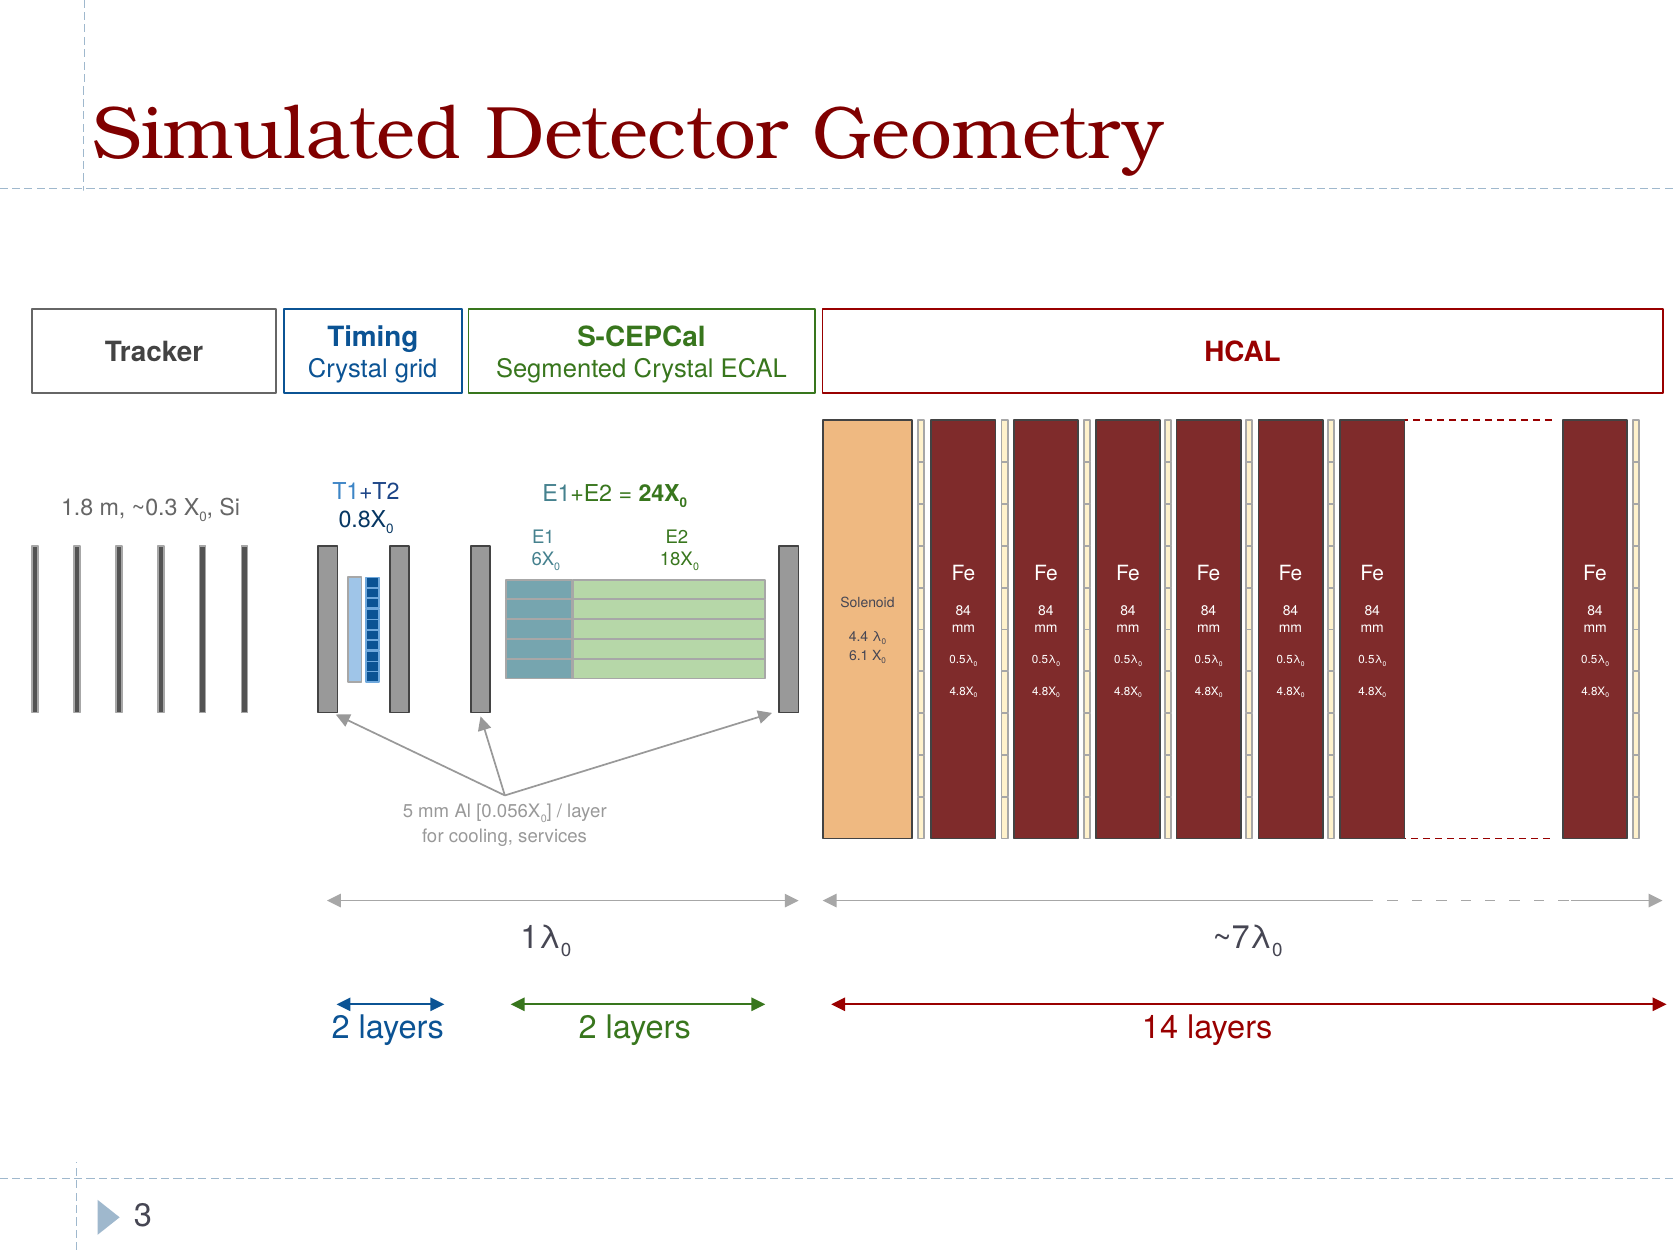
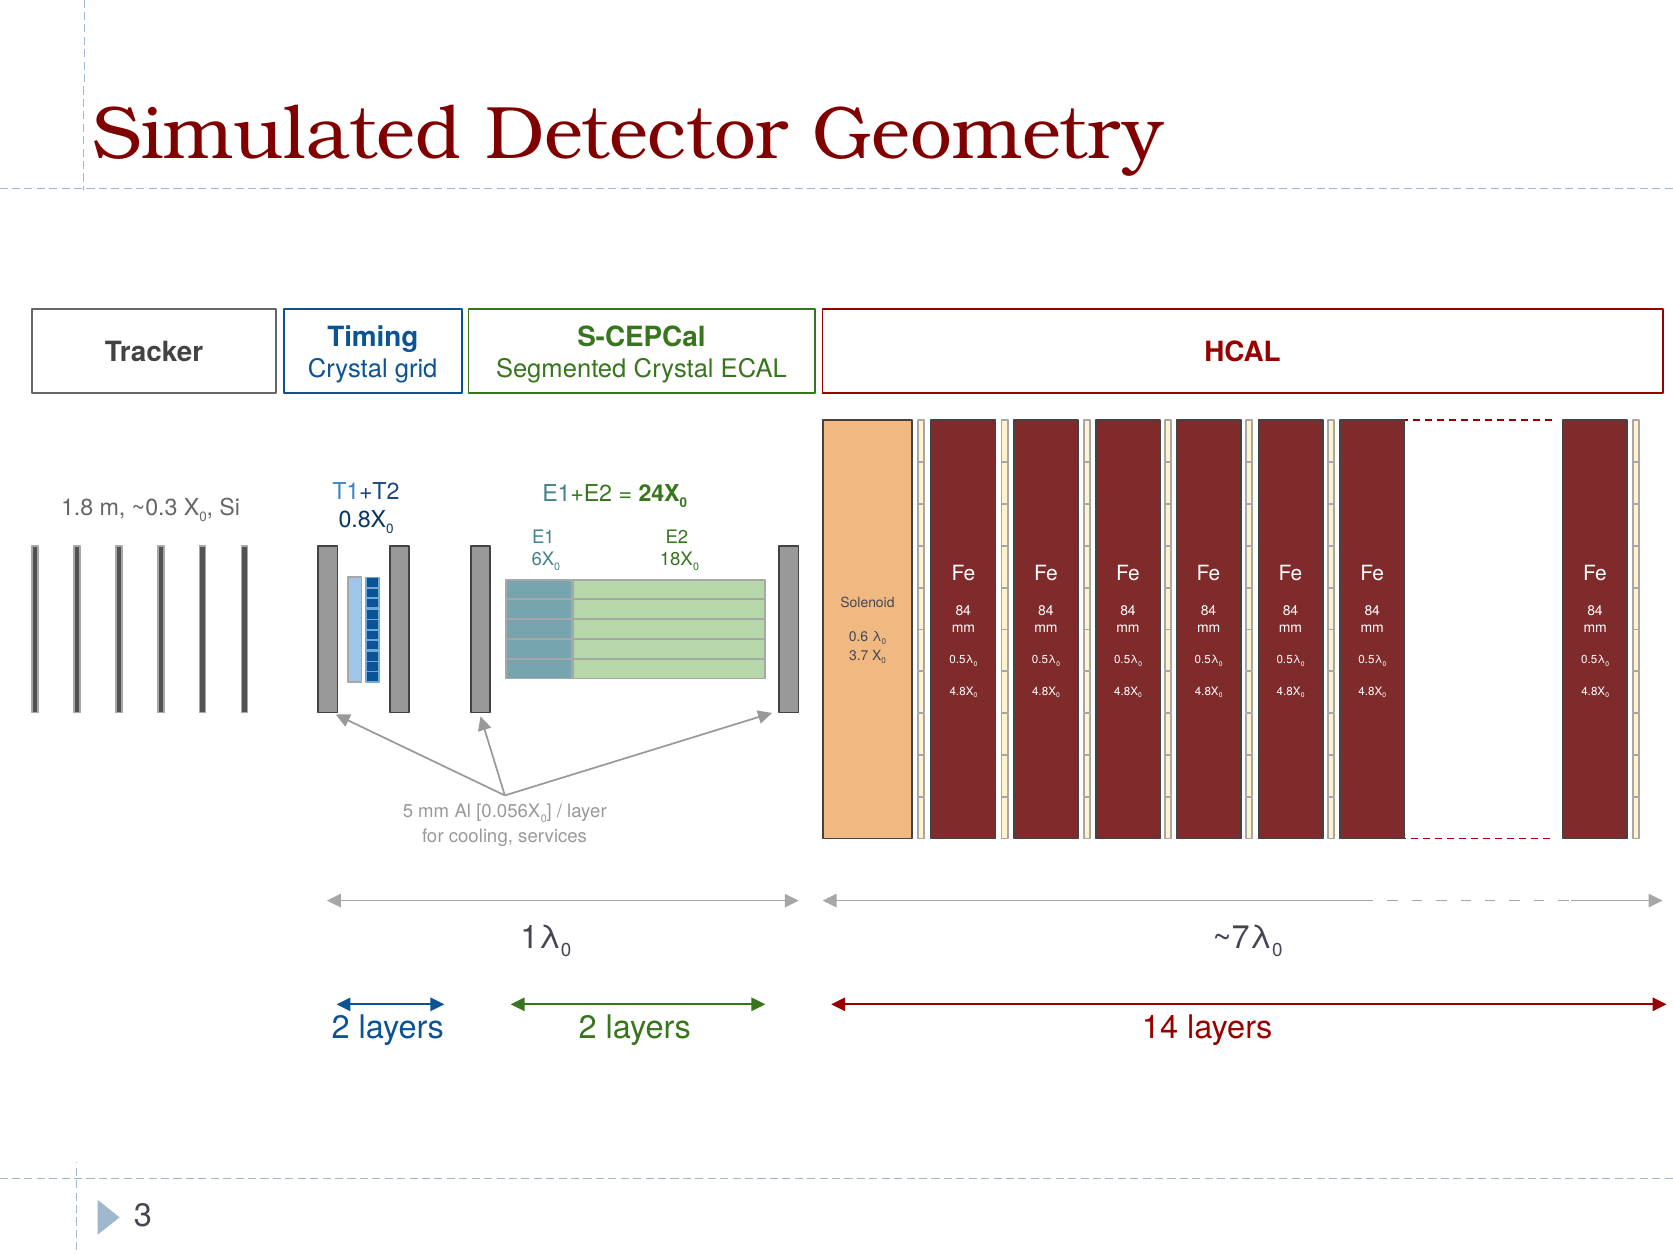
4.4: 4.4 -> 0.6
6.1: 6.1 -> 3.7
